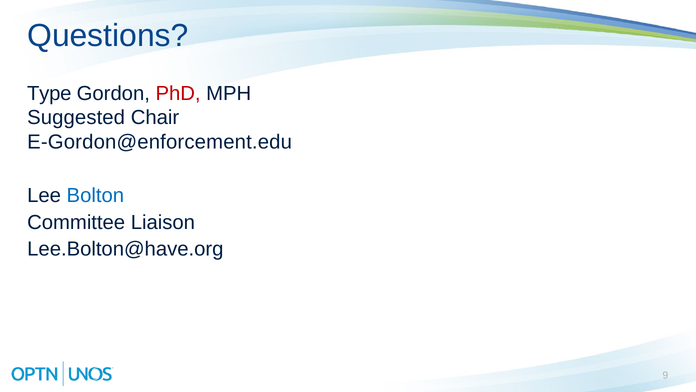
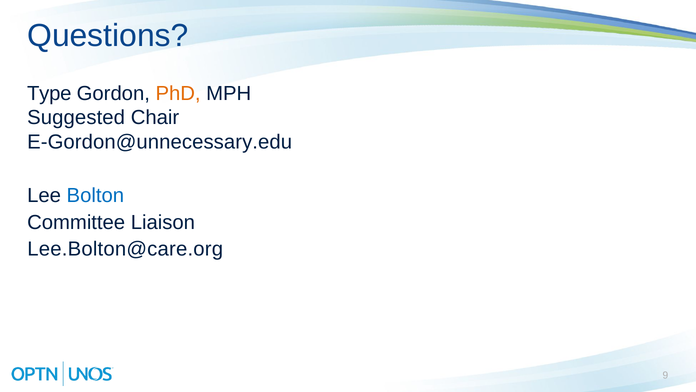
PhD colour: red -> orange
E-Gordon@enforcement.edu: E-Gordon@enforcement.edu -> E-Gordon@unnecessary.edu
Lee.Bolton@have.org: Lee.Bolton@have.org -> Lee.Bolton@care.org
